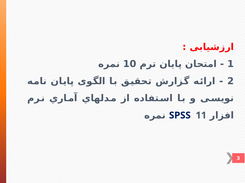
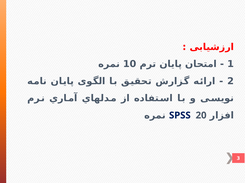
11: 11 -> 20
